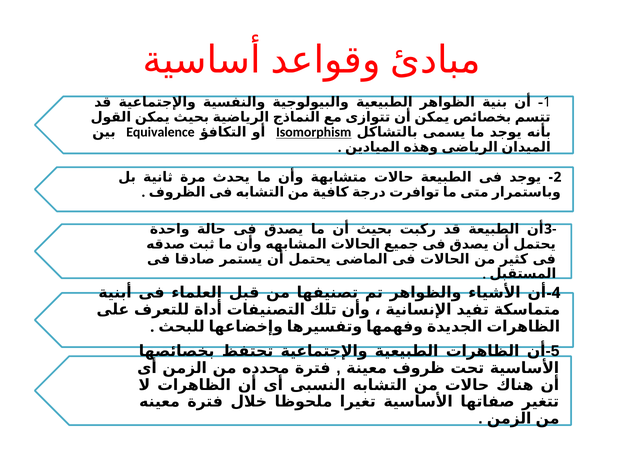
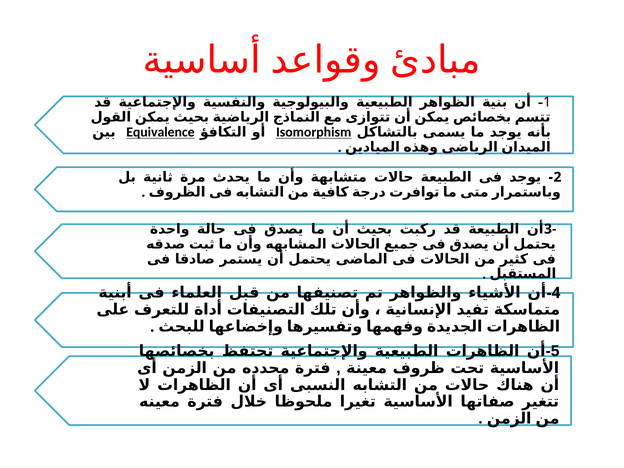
Equivalence underline: none -> present
